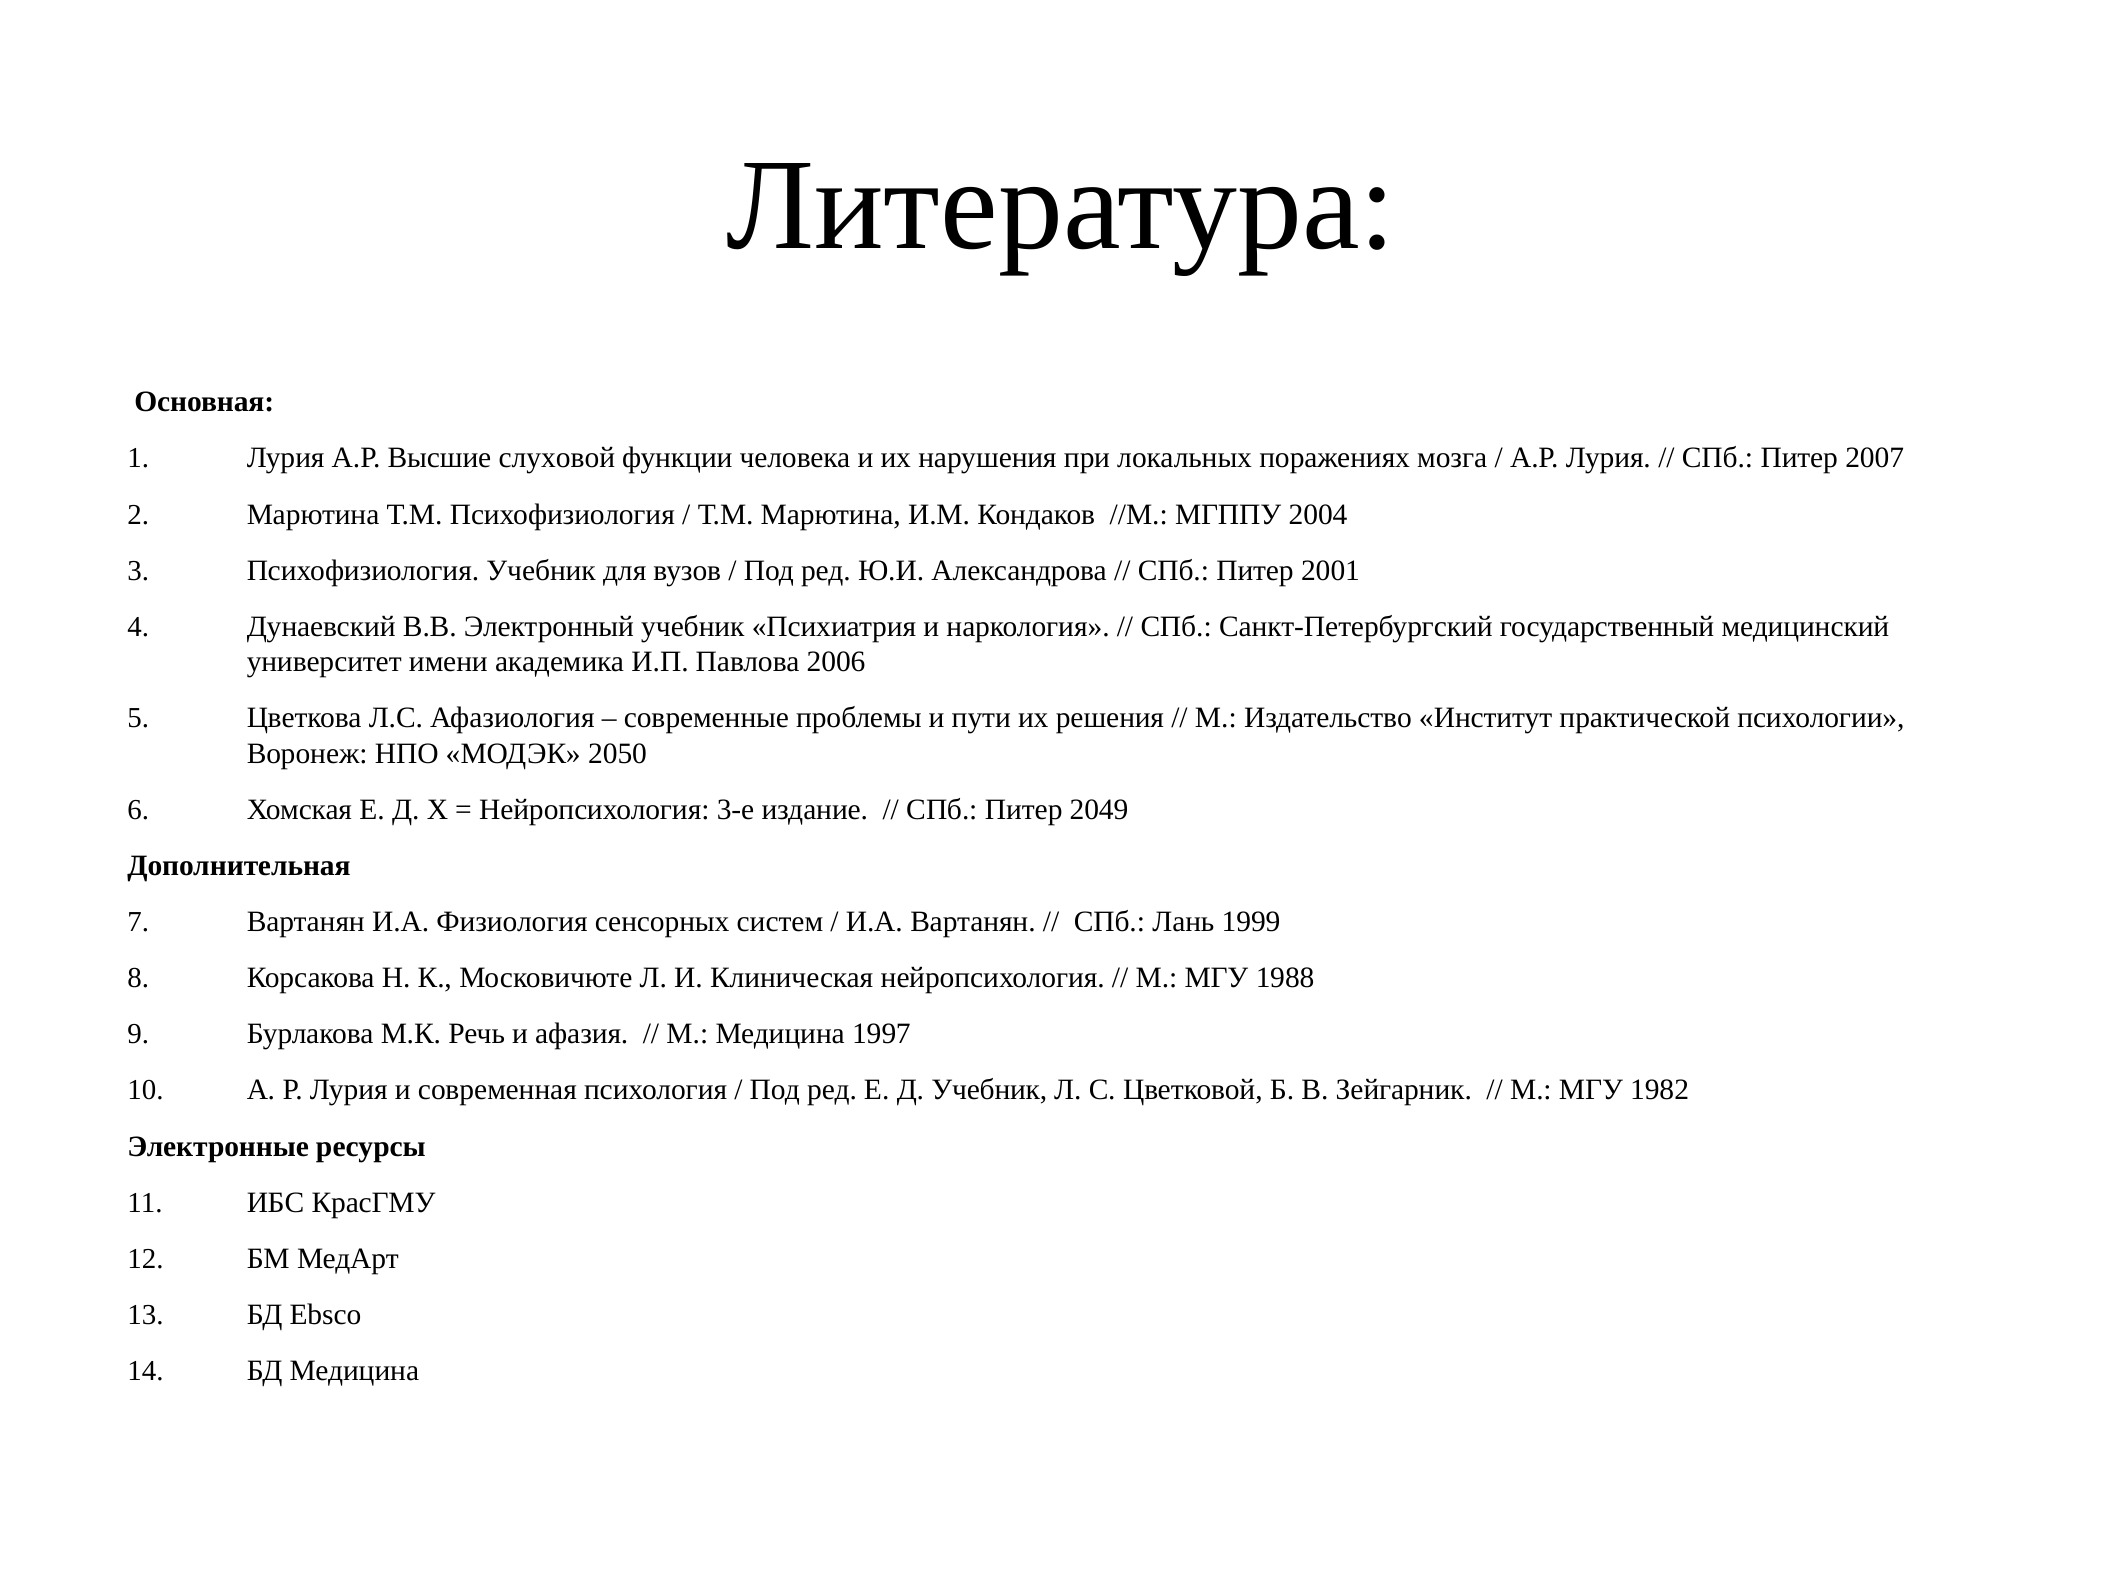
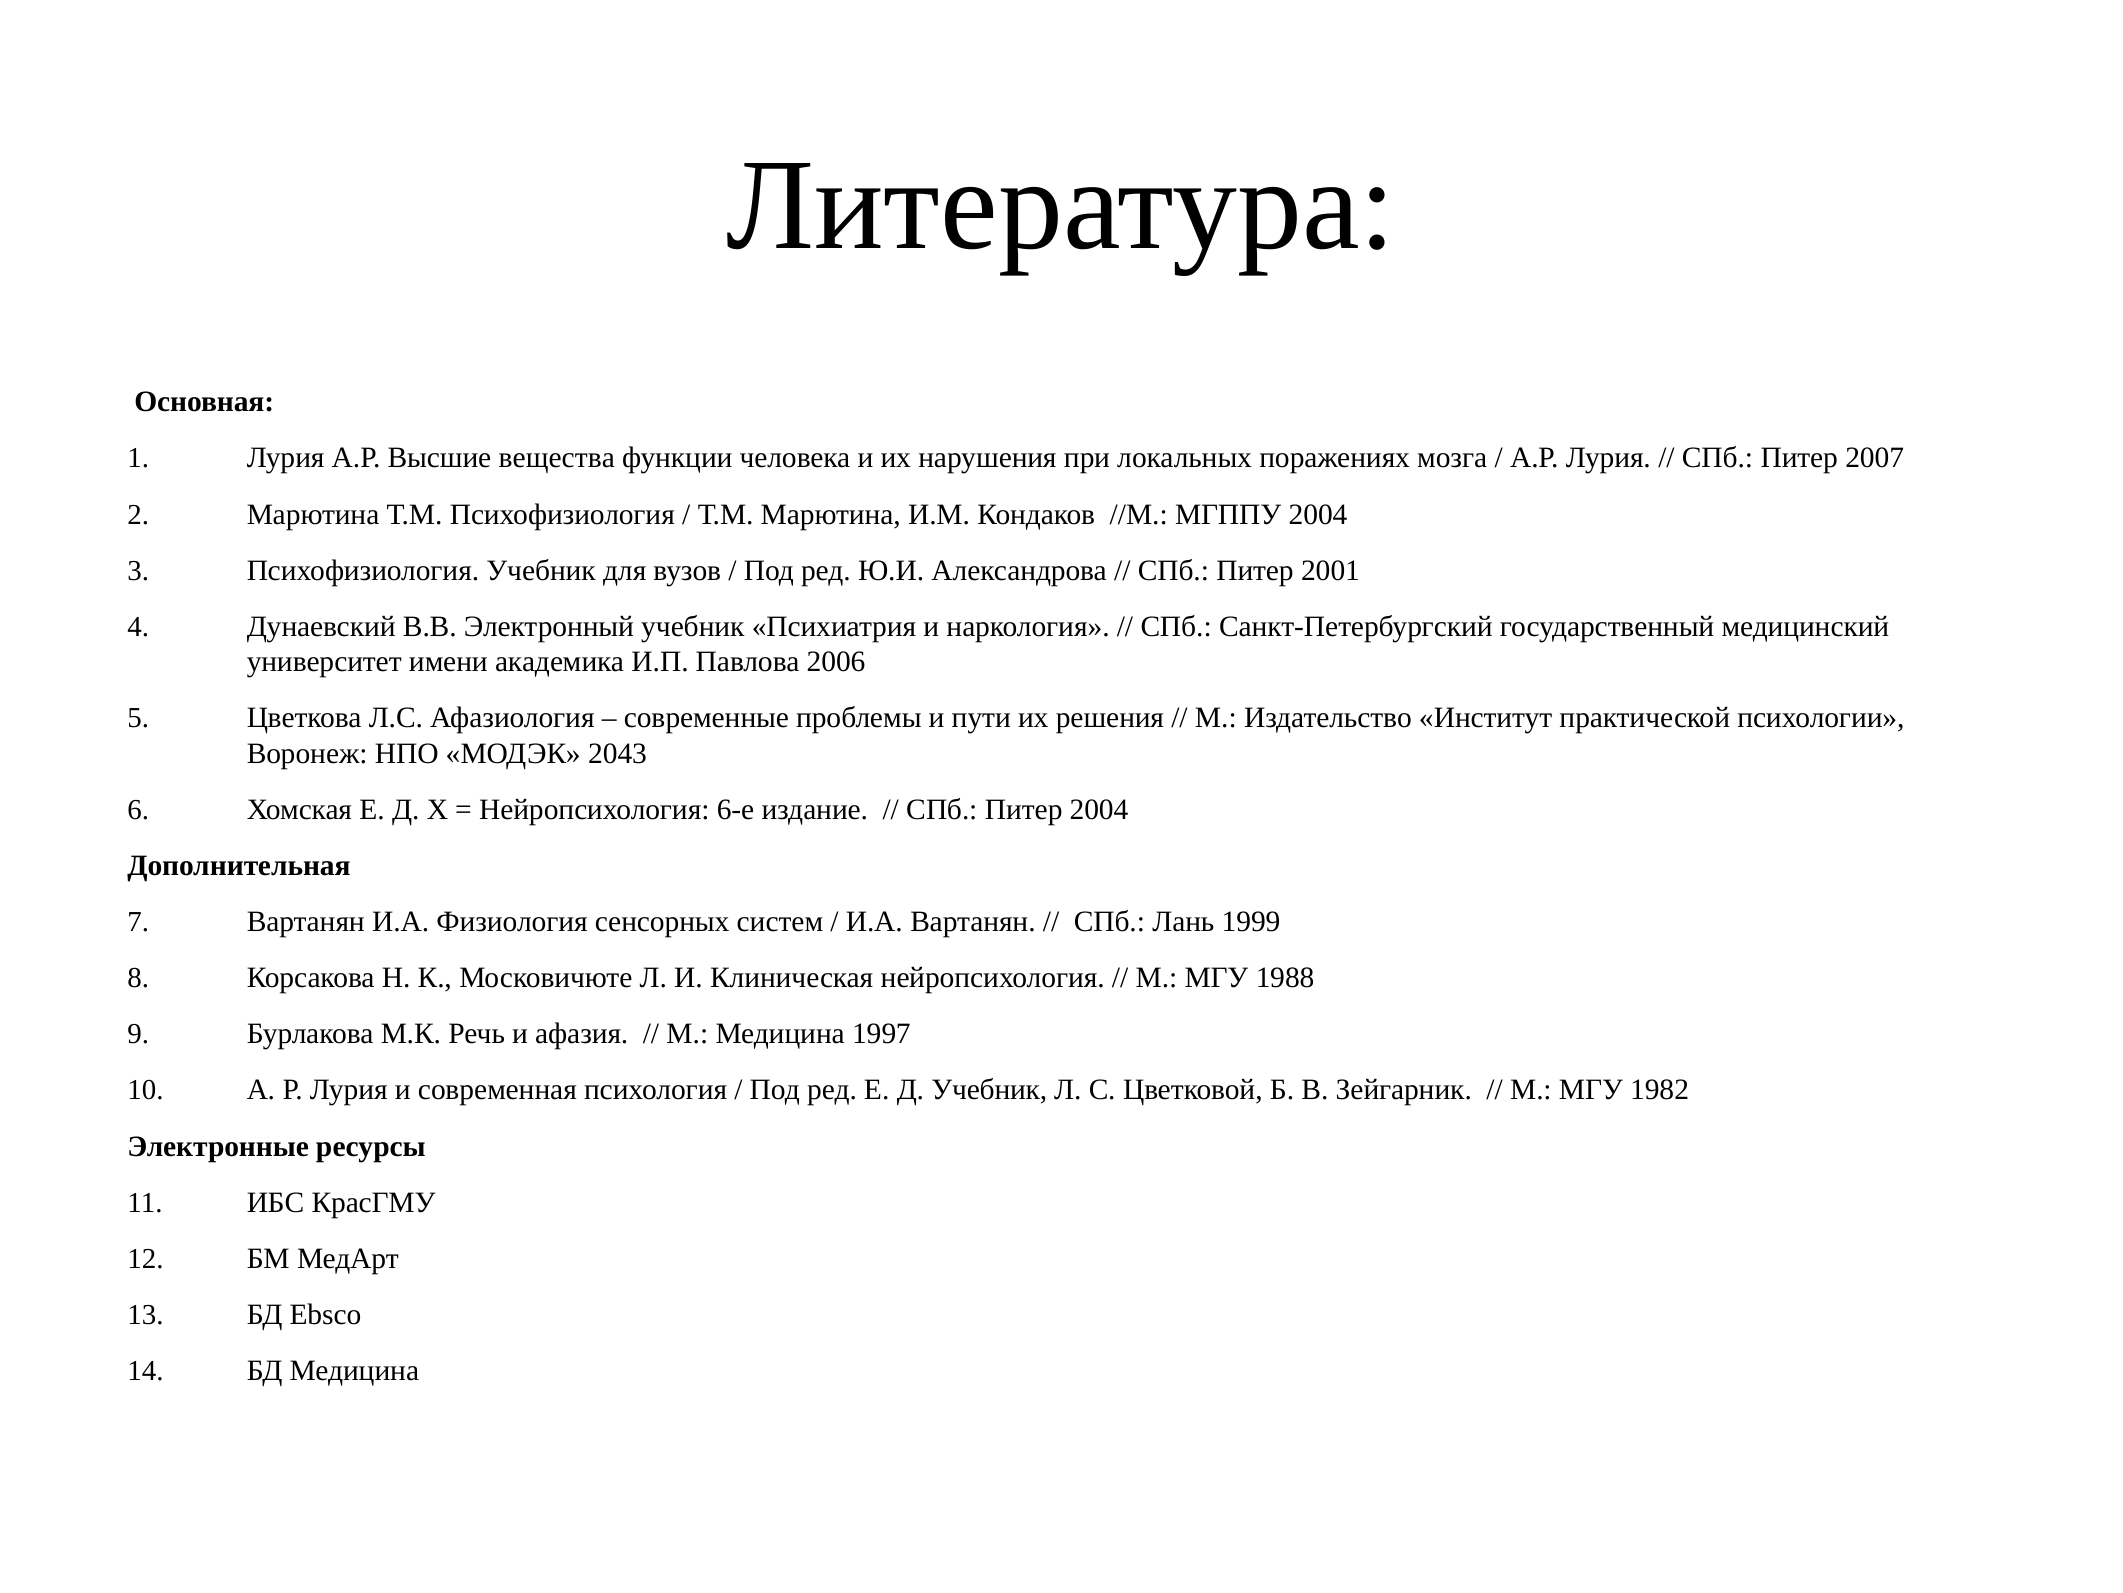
слуховой: слуховой -> вещества
2050: 2050 -> 2043
3-е: 3-е -> 6-е
Питер 2049: 2049 -> 2004
